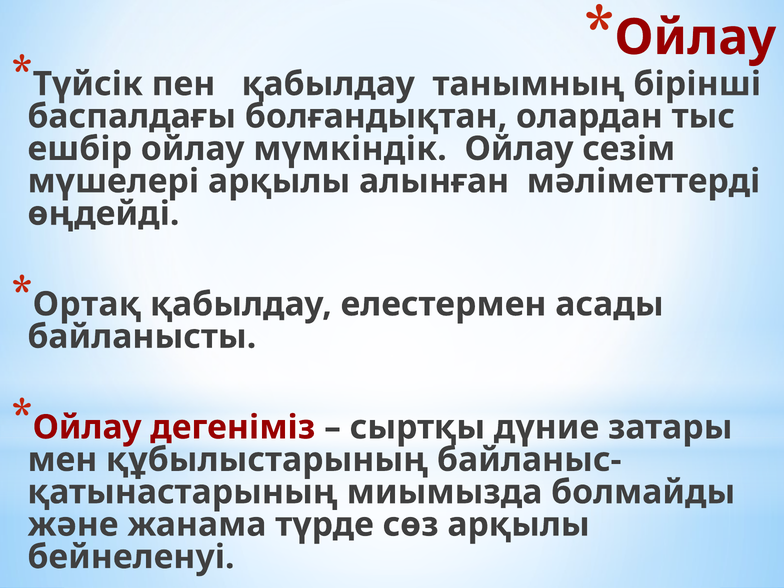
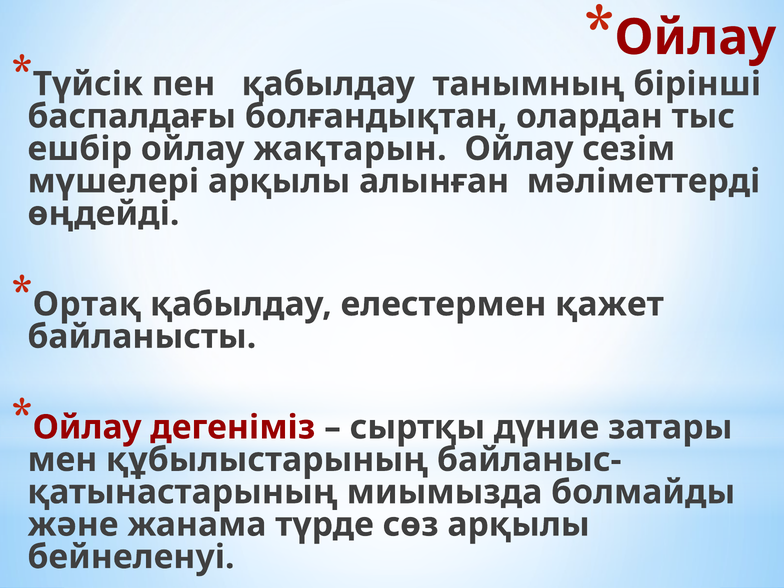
мүмкіндік: мүмкіндік -> жақтарын
асады: асады -> қажет
